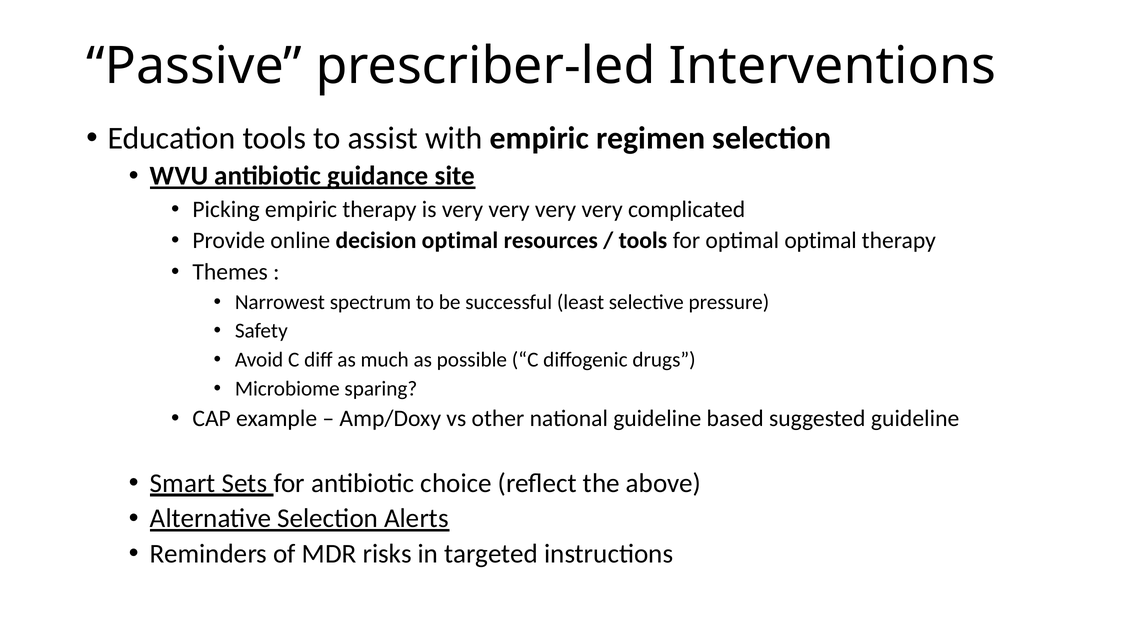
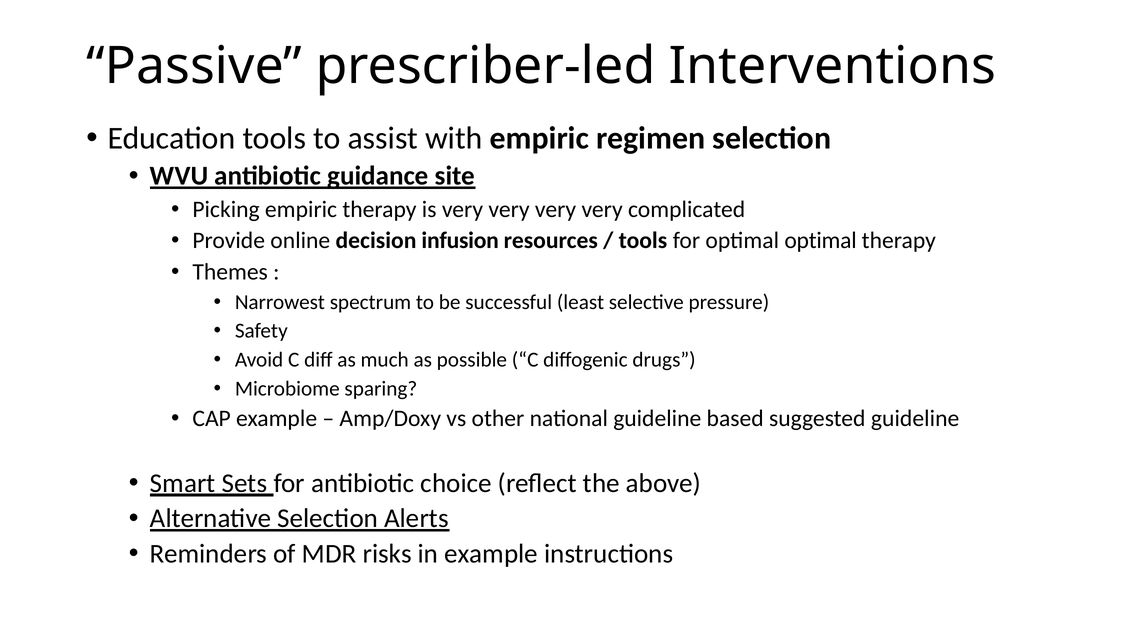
decision optimal: optimal -> infusion
in targeted: targeted -> example
